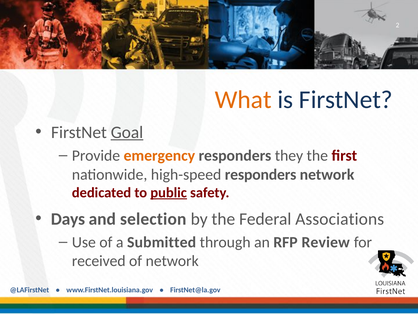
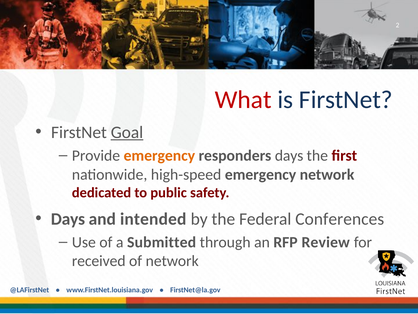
What colour: orange -> red
responders they: they -> days
high-speed responders: responders -> emergency
public underline: present -> none
selection: selection -> intended
Associations: Associations -> Conferences
